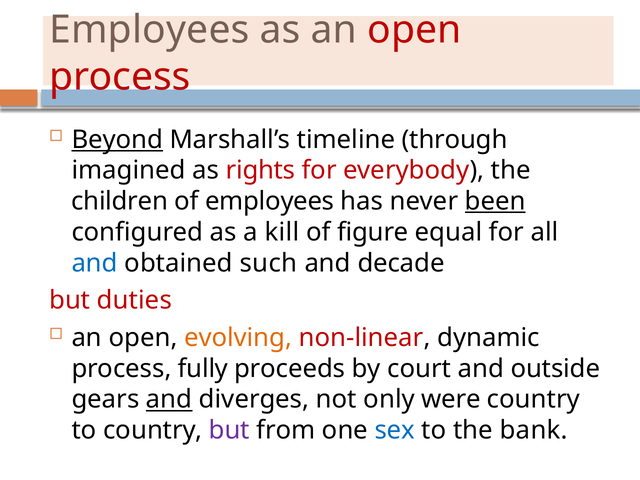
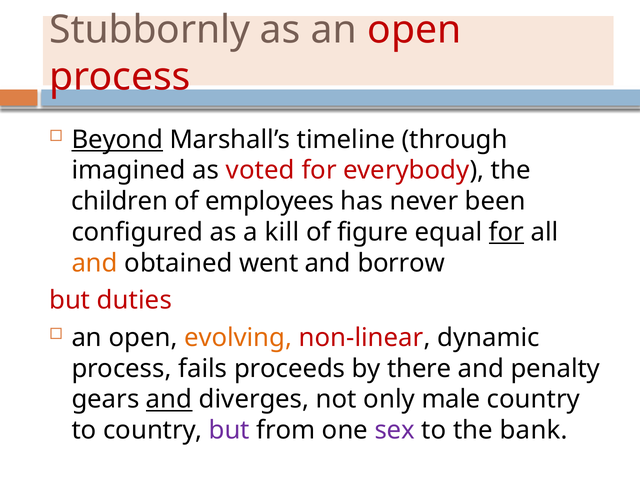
Employees at (149, 30): Employees -> Stubbornly
rights: rights -> voted
been underline: present -> none
for at (507, 232) underline: none -> present
and at (95, 263) colour: blue -> orange
such: such -> went
decade: decade -> borrow
fully: fully -> fails
court: court -> there
outside: outside -> penalty
were: were -> male
sex colour: blue -> purple
